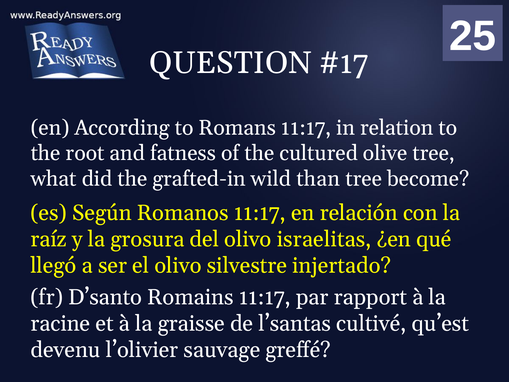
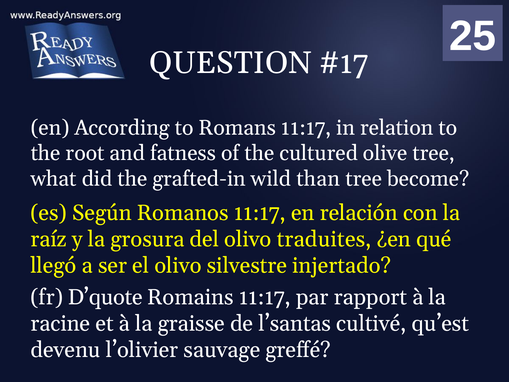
israelitas: israelitas -> traduites
D’santo: D’santo -> D’quote
